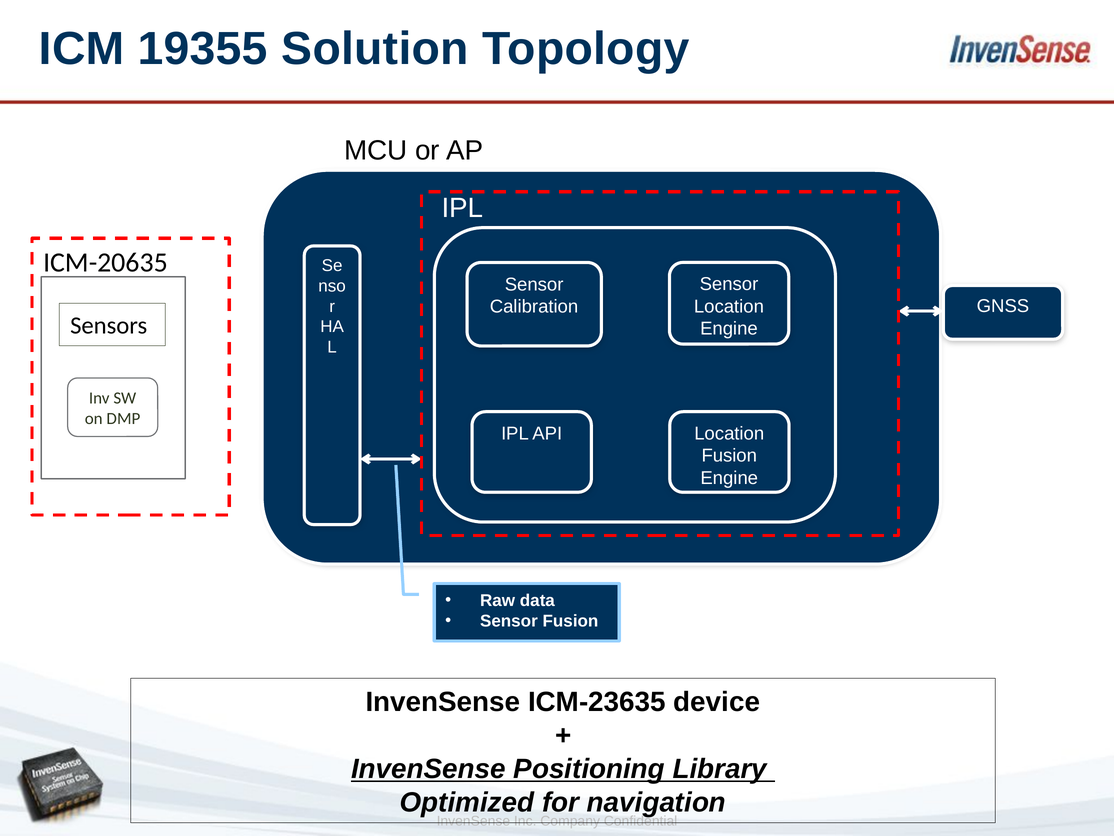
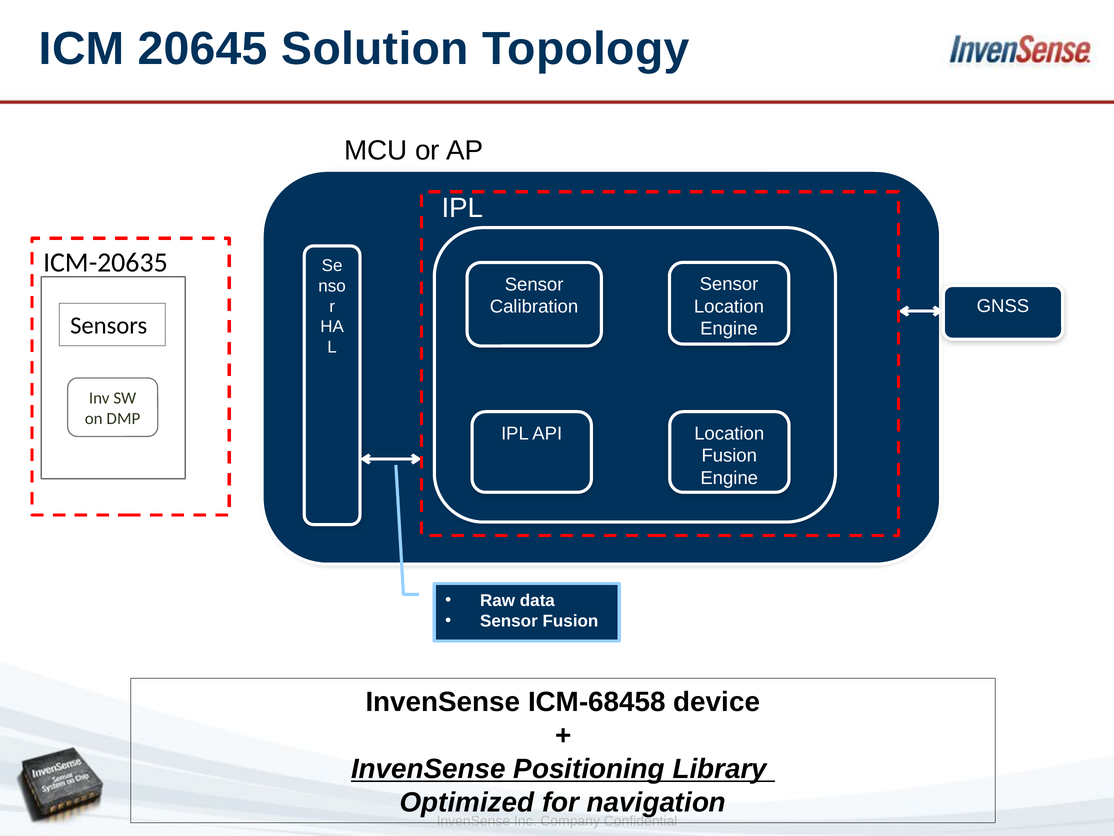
19355: 19355 -> 20645
ICM-23635: ICM-23635 -> ICM-68458
